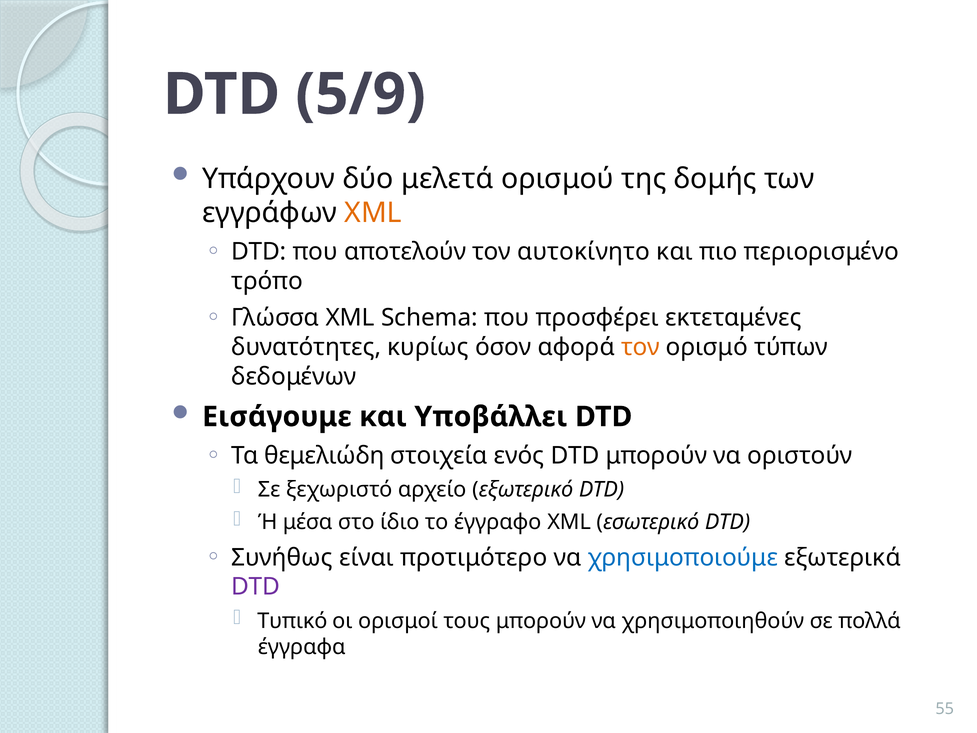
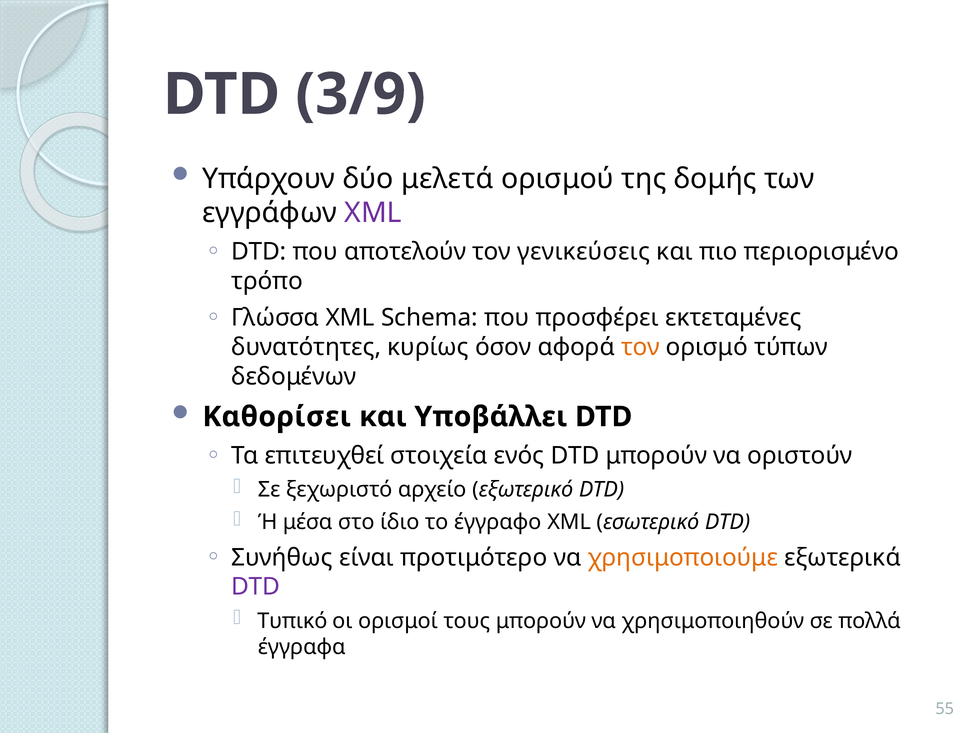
5/9: 5/9 -> 3/9
XML at (373, 213) colour: orange -> purple
αυτοκίνητο: αυτοκίνητο -> γενικεύσεις
Εισάγουμε: Εισάγουμε -> Καθορίσει
θεμελιώδη: θεμελιώδη -> επιτευχθεί
χρησιμοποιούμε colour: blue -> orange
